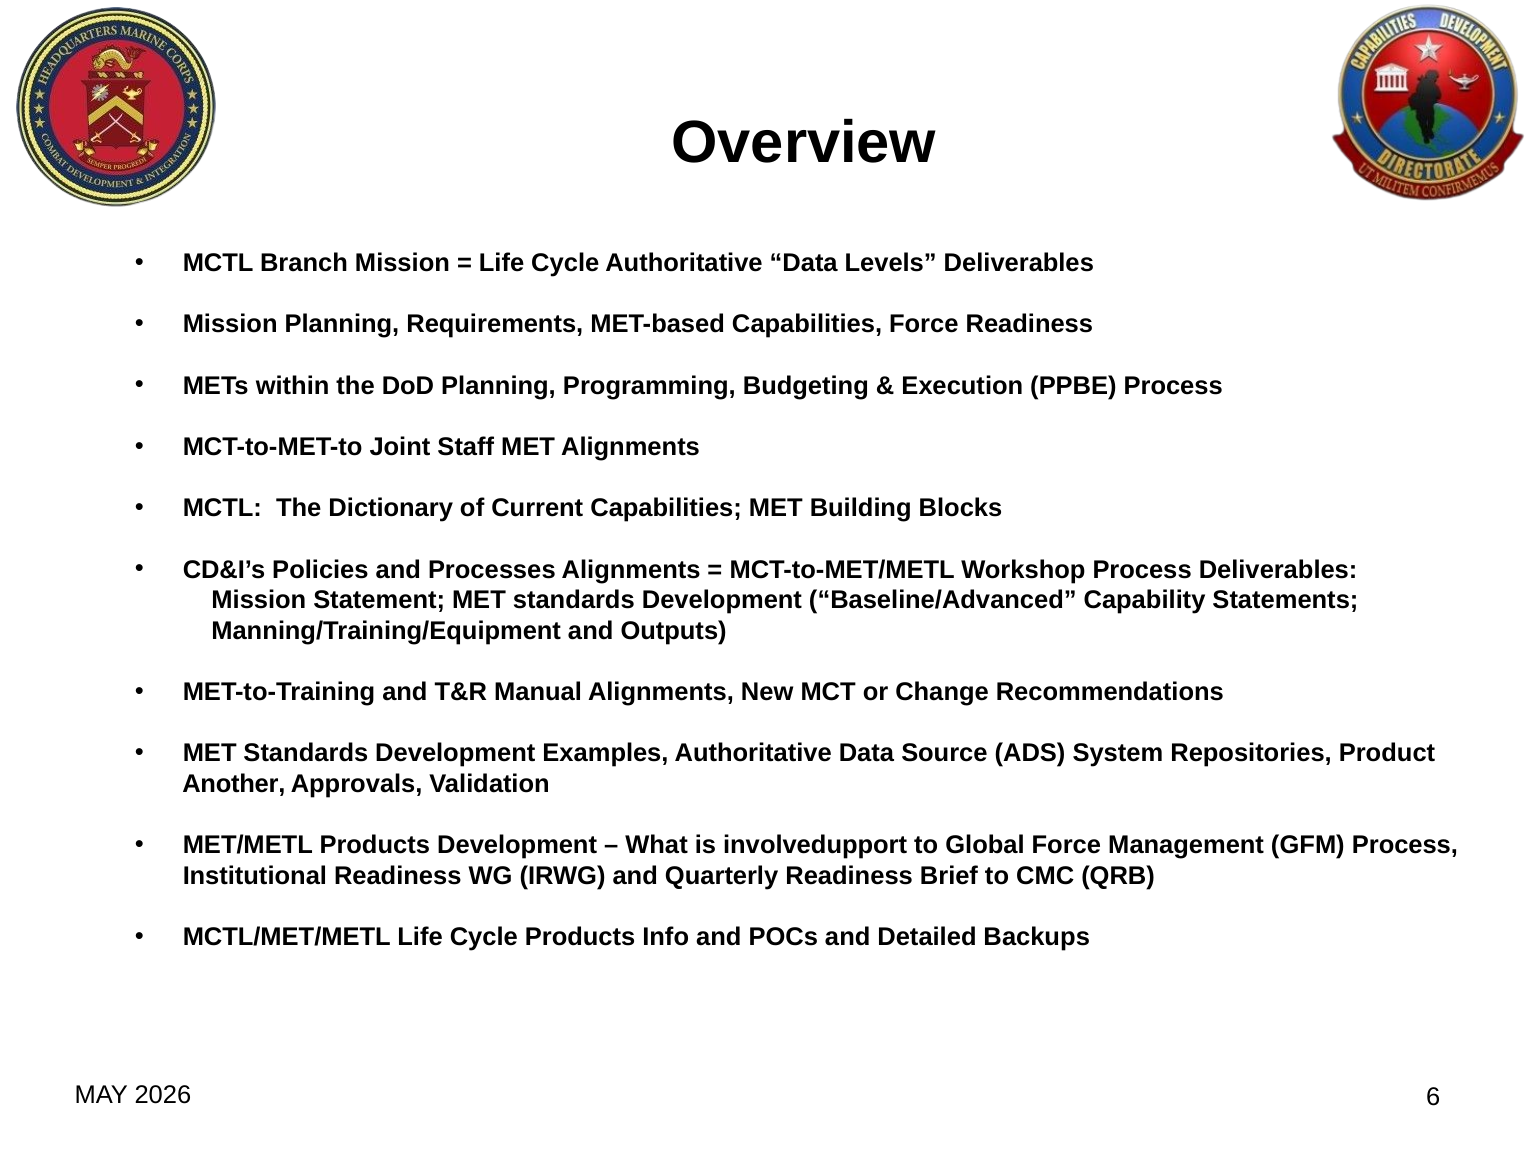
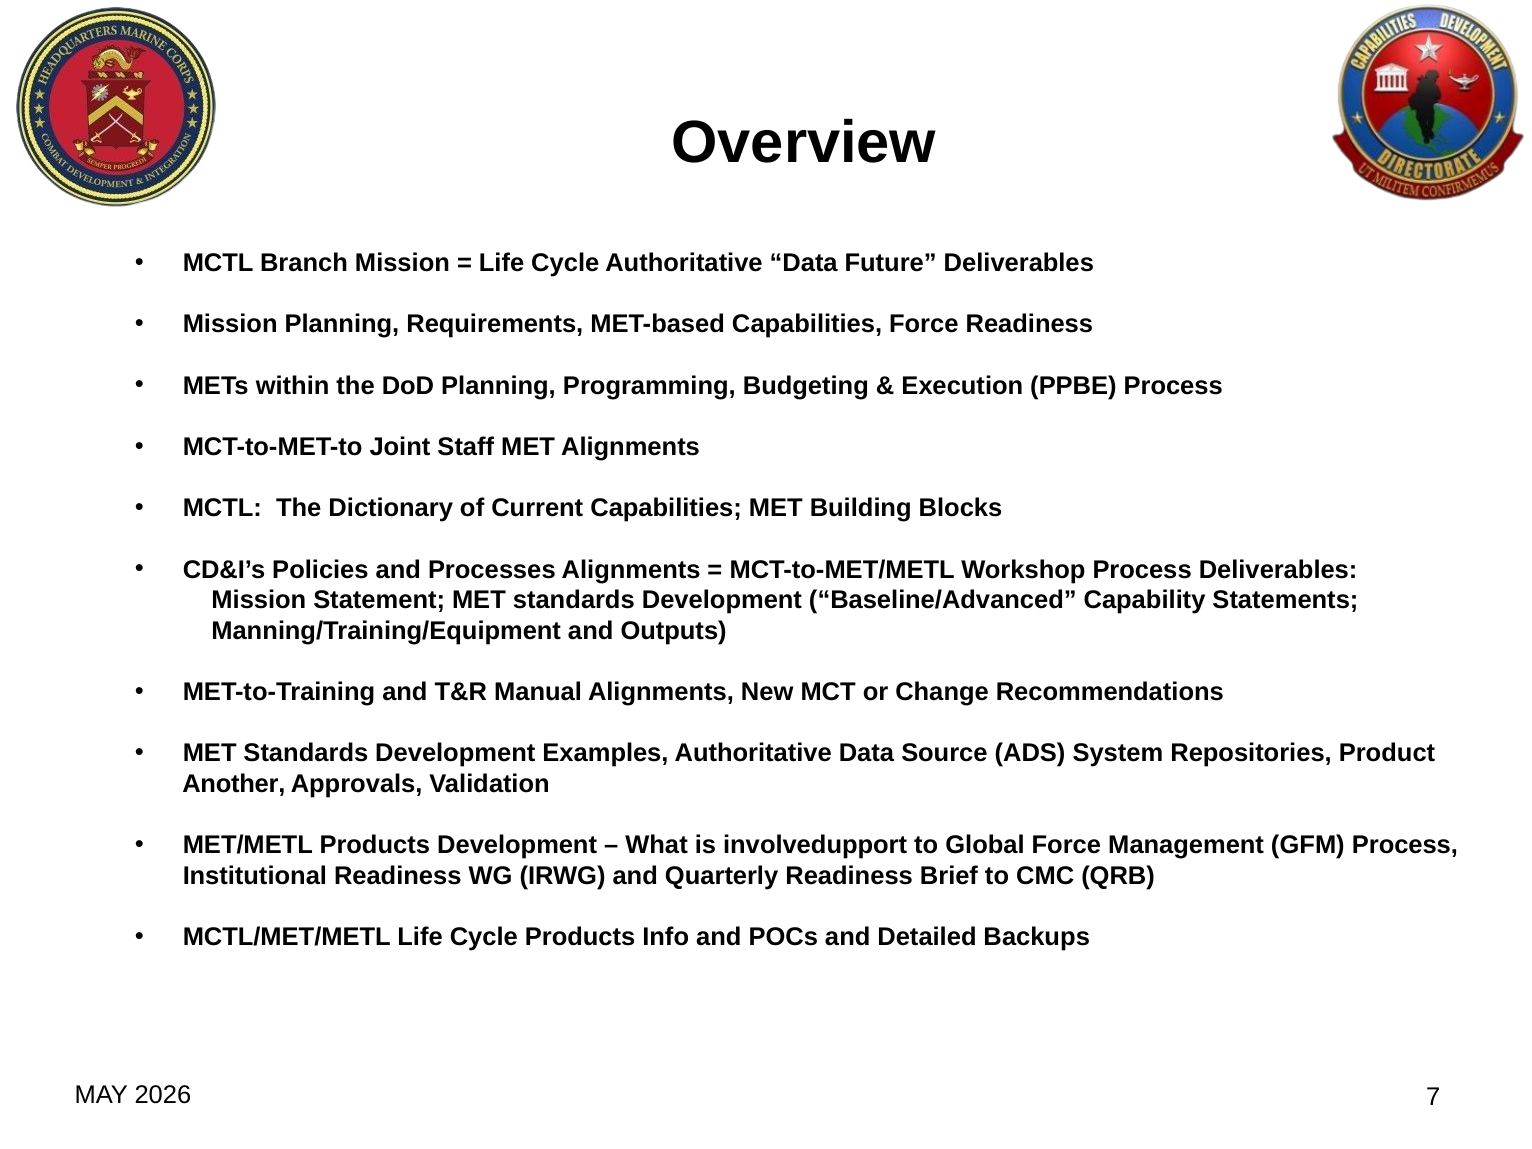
Levels: Levels -> Future
6: 6 -> 7
